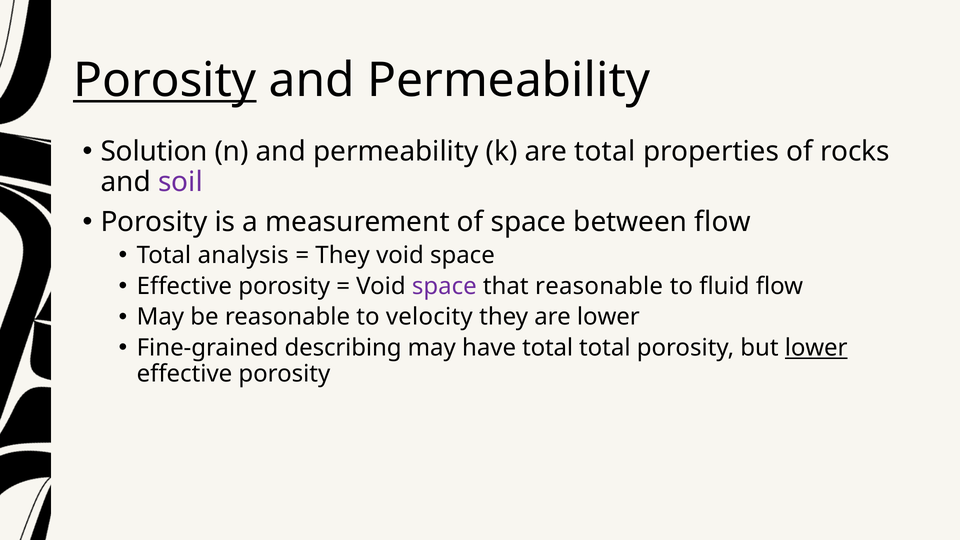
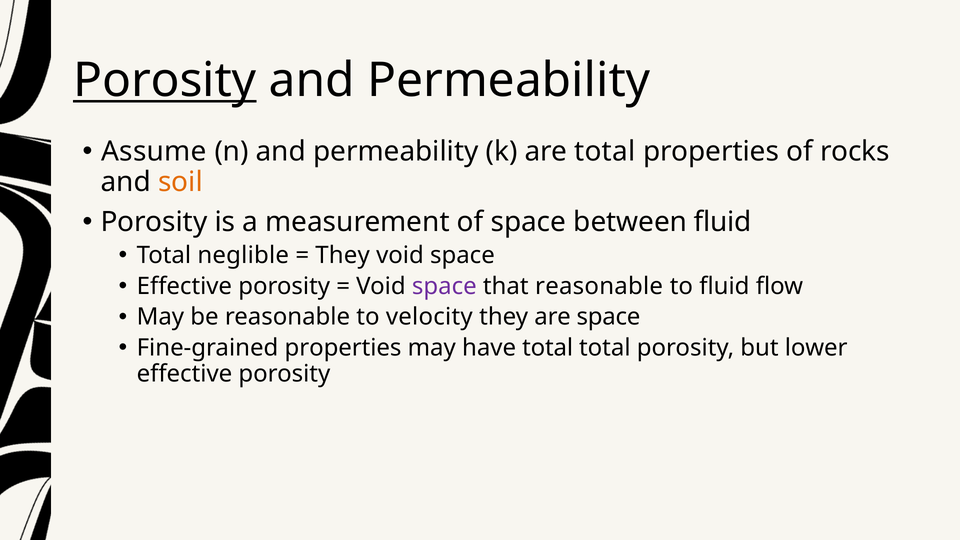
Solution: Solution -> Assume
soil colour: purple -> orange
between flow: flow -> fluid
analysis: analysis -> neglible
are lower: lower -> space
Fine-grained describing: describing -> properties
lower at (816, 348) underline: present -> none
